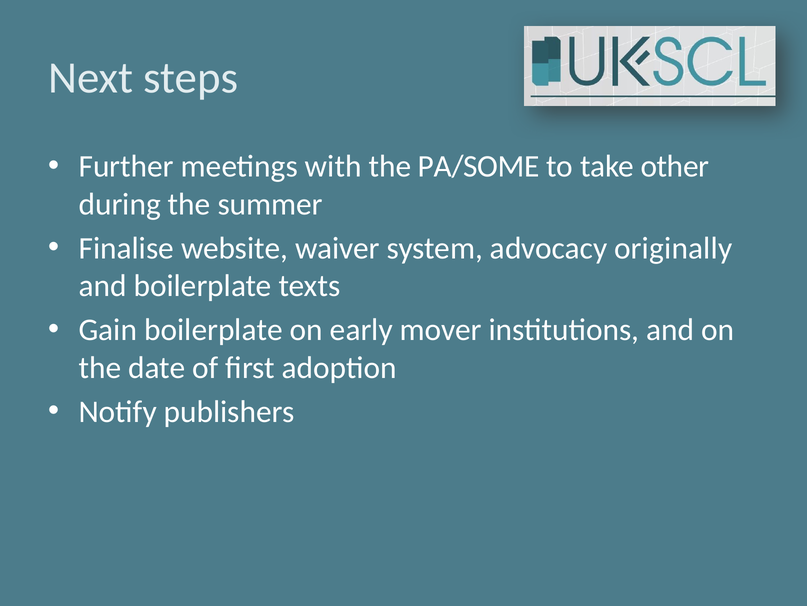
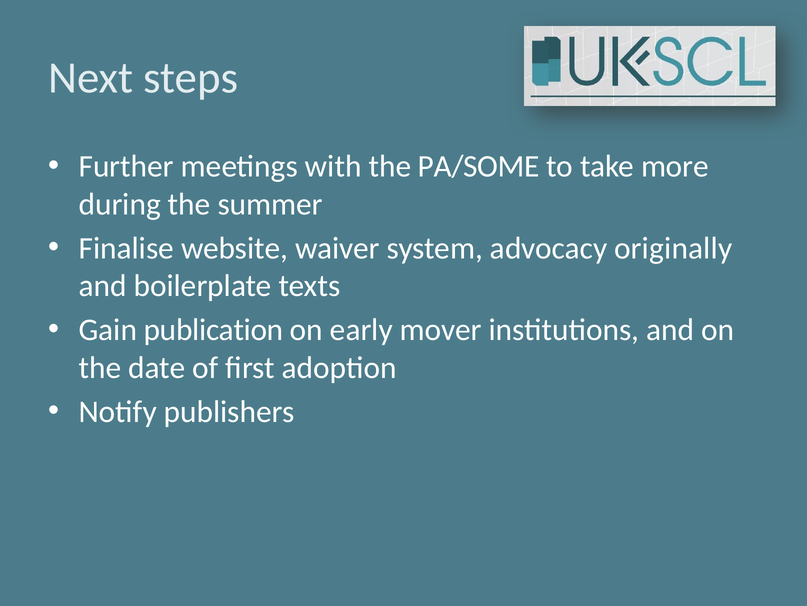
other: other -> more
Gain boilerplate: boilerplate -> publication
